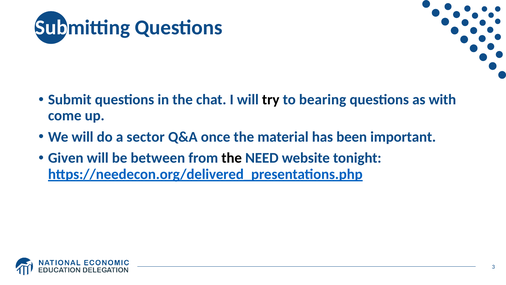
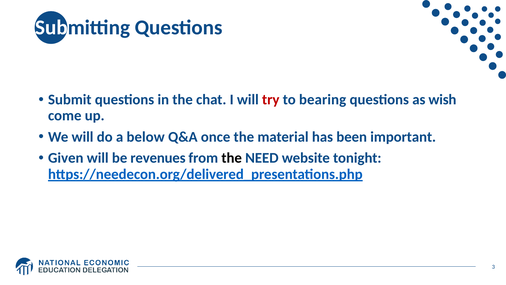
try colour: black -> red
with: with -> wish
sector: sector -> below
between: between -> revenues
